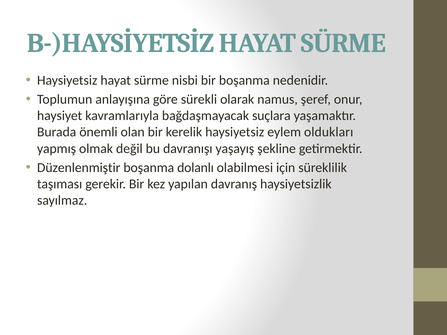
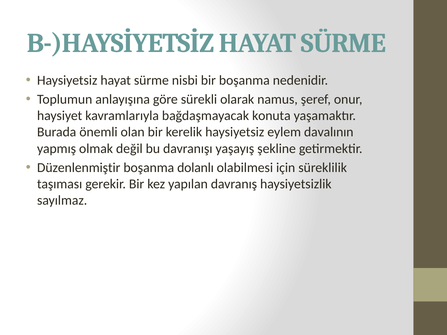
suçlara: suçlara -> konuta
oldukları: oldukları -> davalının
